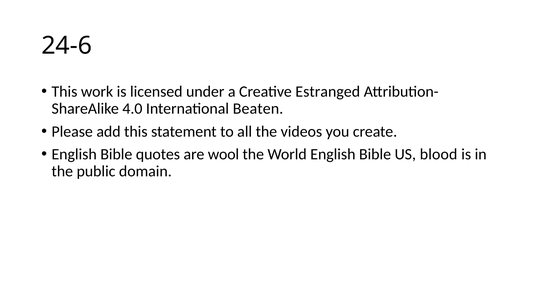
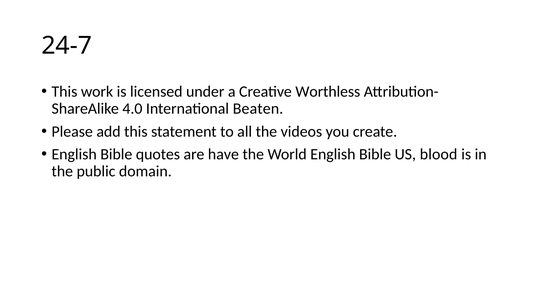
24-6: 24-6 -> 24-7
Estranged: Estranged -> Worthless
wool: wool -> have
